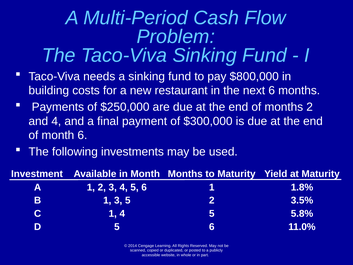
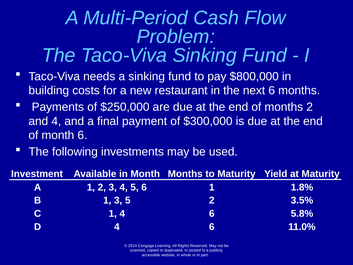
1 4 5: 5 -> 6
D 5: 5 -> 4
